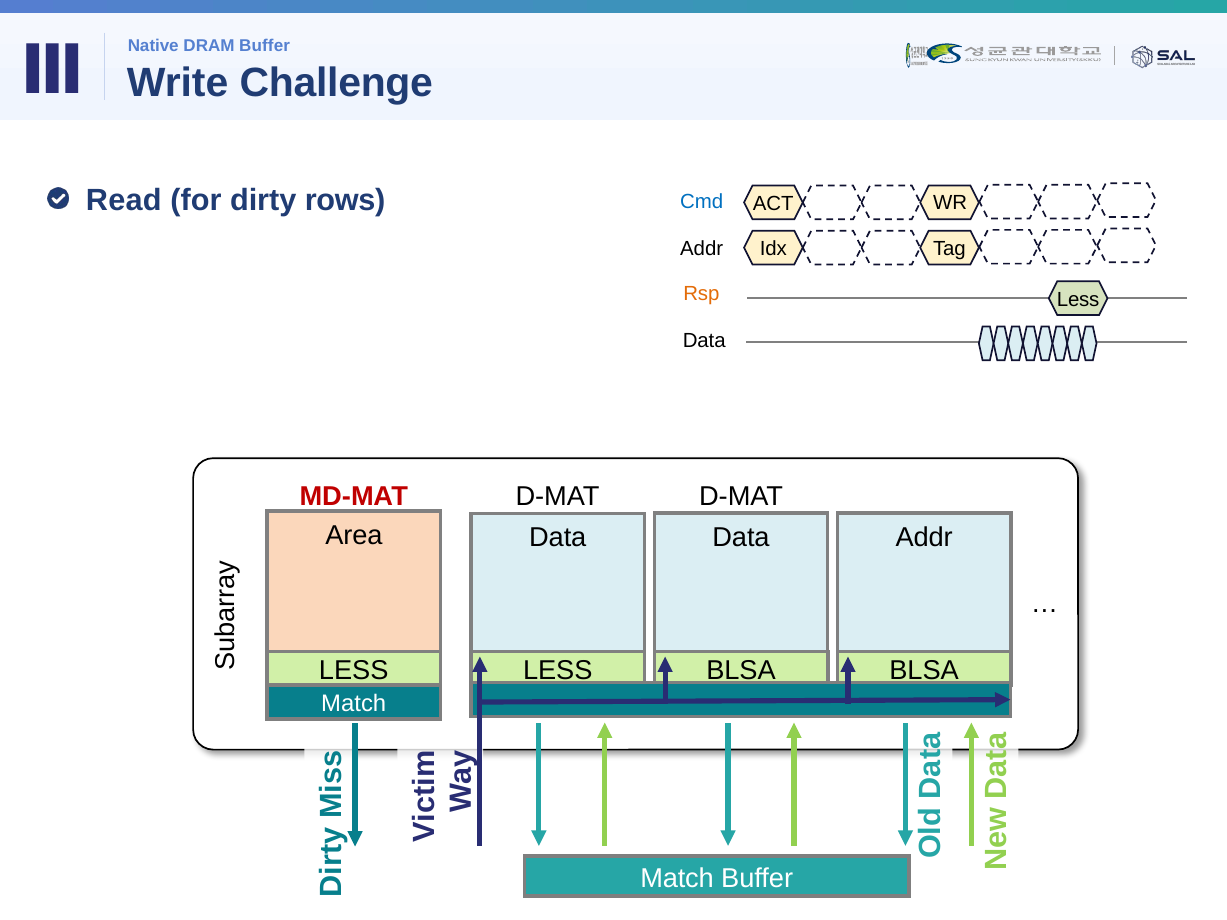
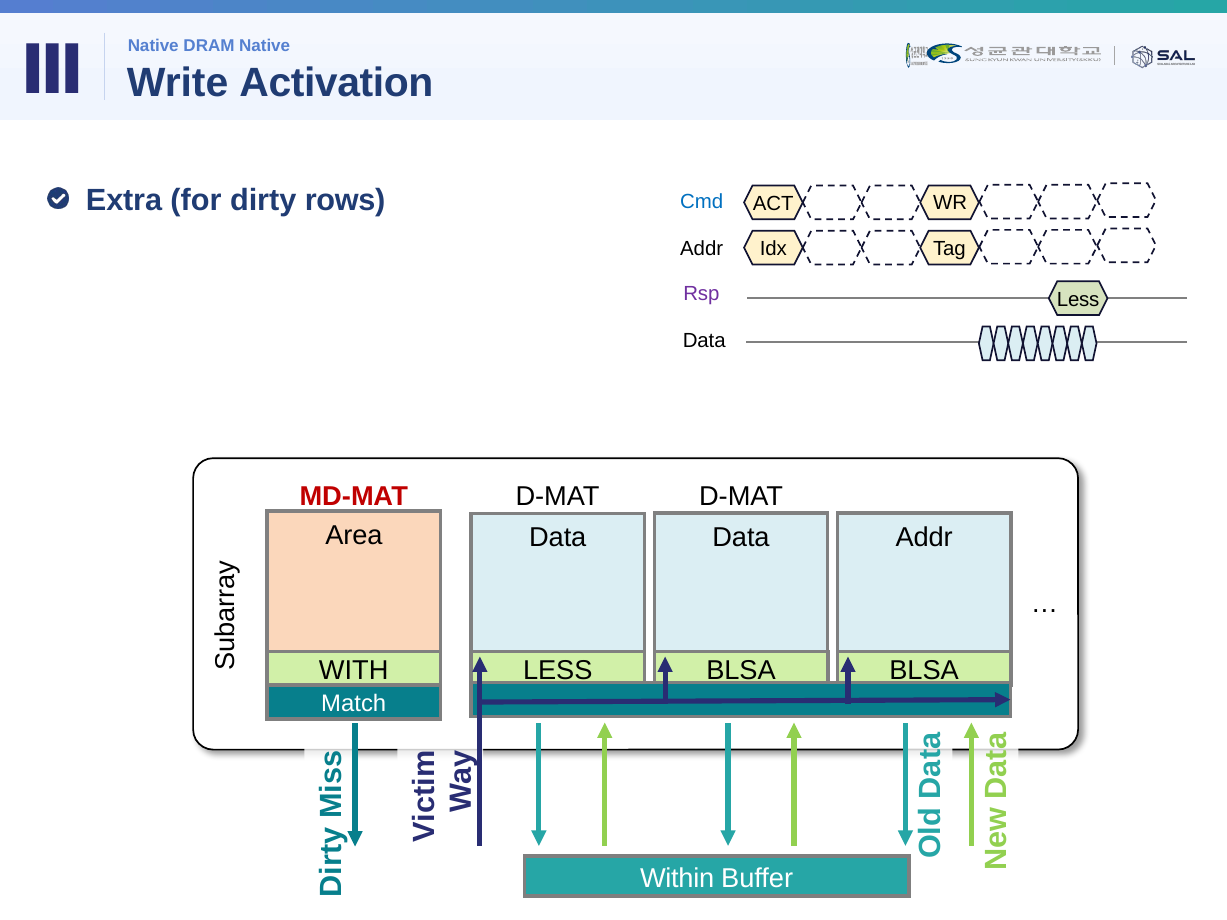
DRAM Buffer: Buffer -> Native
Challenge: Challenge -> Activation
Read: Read -> Extra
Rsp colour: orange -> purple
LESS at (354, 670): LESS -> WITH
Match at (677, 878): Match -> Within
